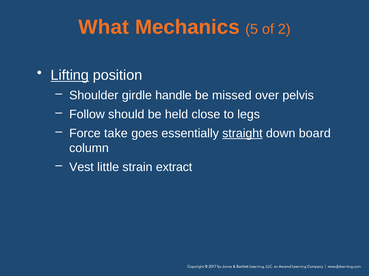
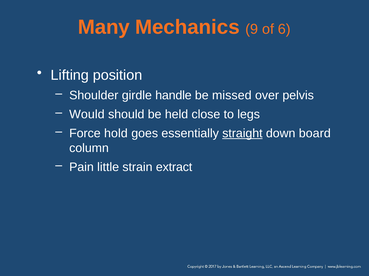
What: What -> Many
5: 5 -> 9
2: 2 -> 6
Lifting underline: present -> none
Follow: Follow -> Would
take: take -> hold
Vest: Vest -> Pain
